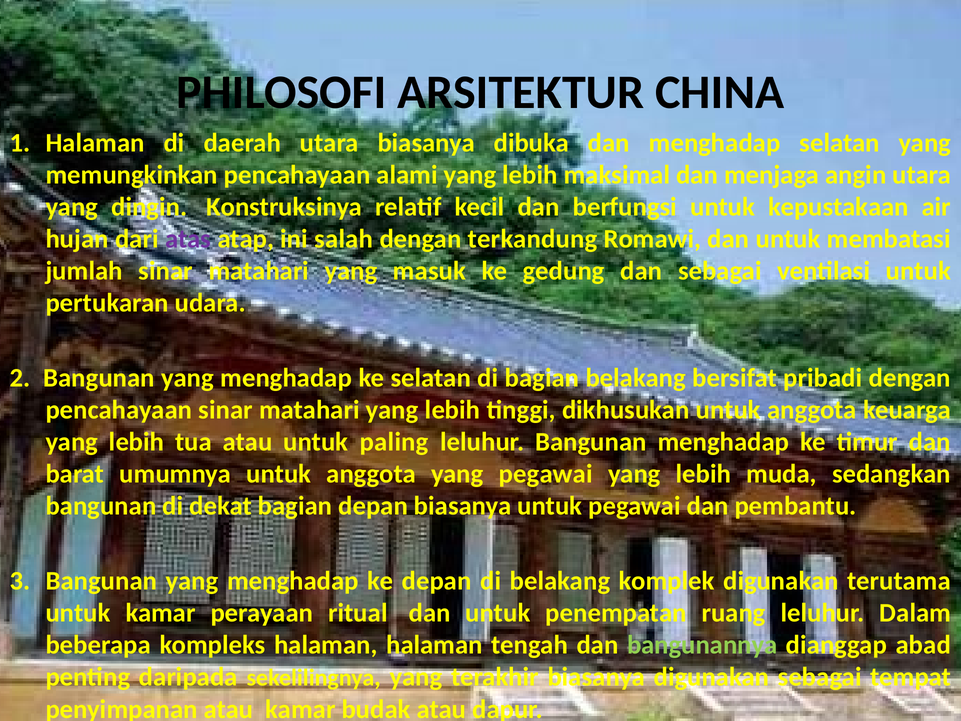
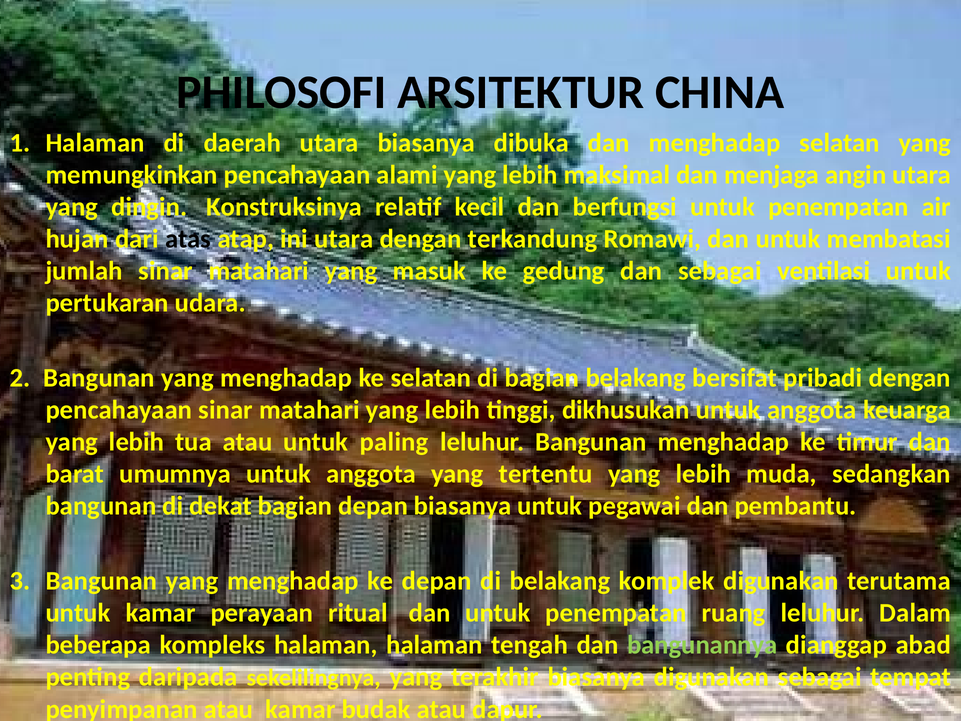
berfungsi untuk kepustakaan: kepustakaan -> penempatan
atas colour: purple -> black
ini salah: salah -> utara
yang pegawai: pegawai -> tertentu
